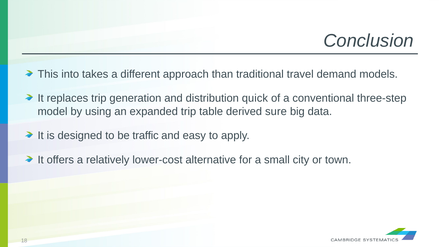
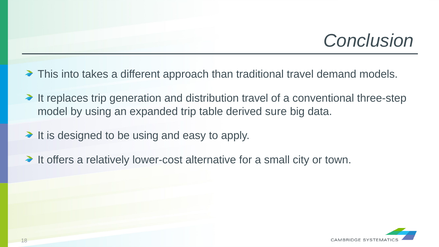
distribution quick: quick -> travel
be traffic: traffic -> using
